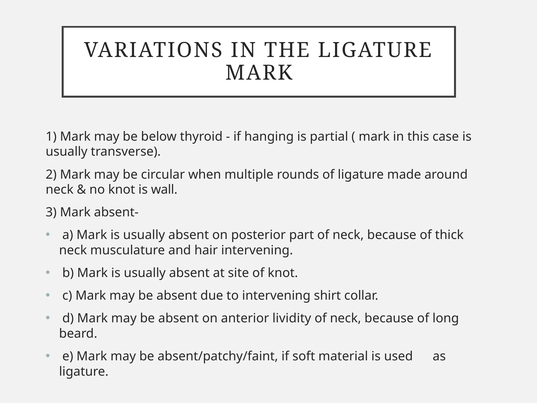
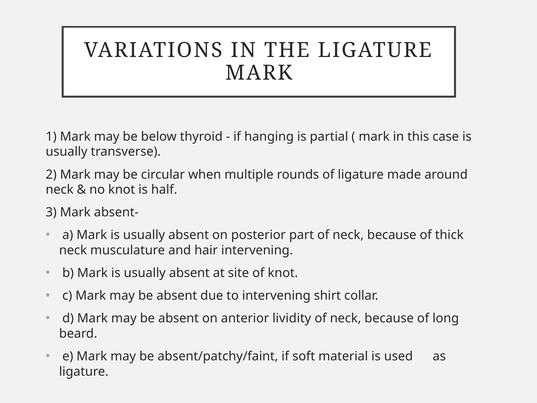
wall: wall -> half
